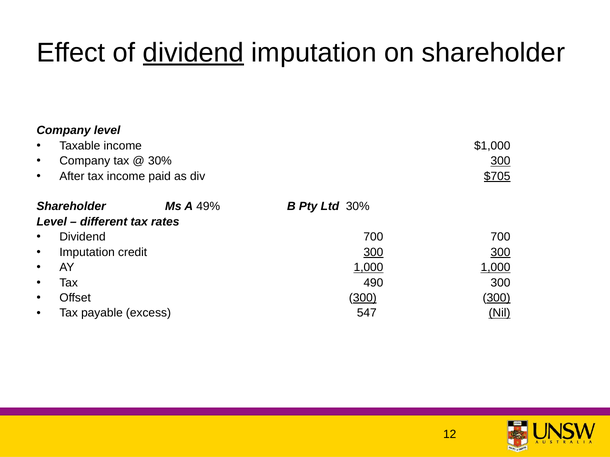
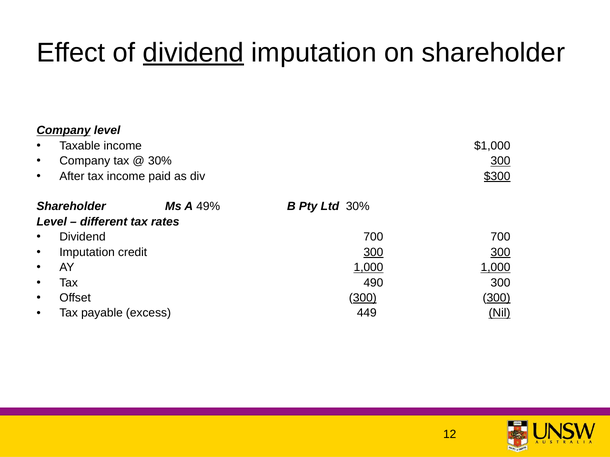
Company at (64, 131) underline: none -> present
$705: $705 -> $300
547: 547 -> 449
